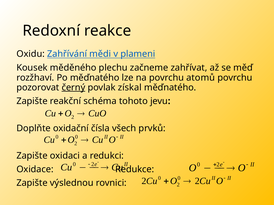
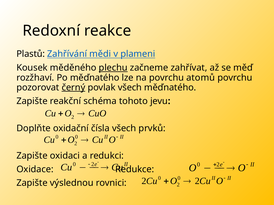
Oxidu: Oxidu -> Plastů
plechu underline: none -> present
povlak získal: získal -> všech
